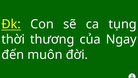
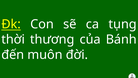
Ngay: Ngay -> Bánh
